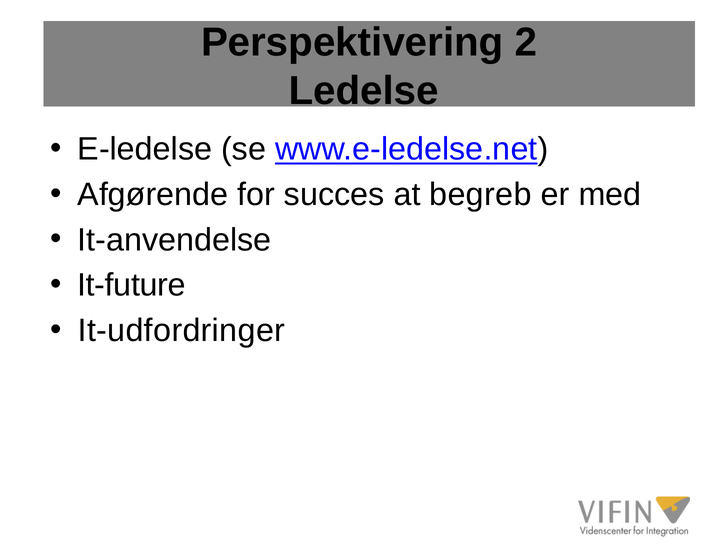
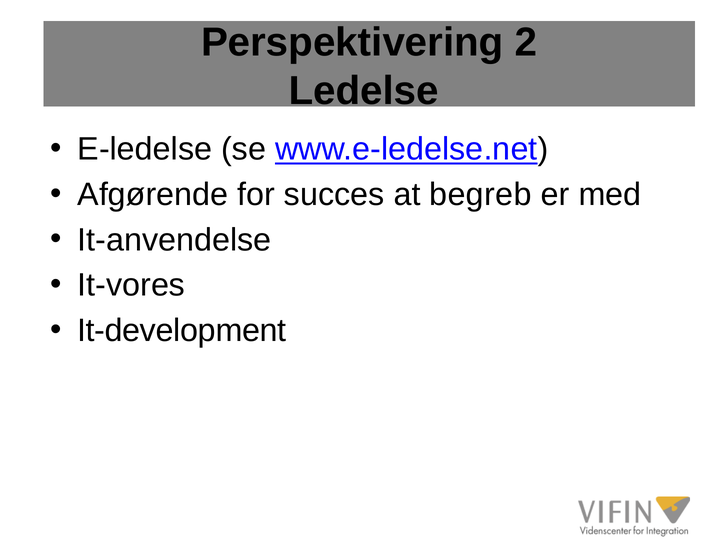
It-future: It-future -> It-vores
It-udfordringer: It-udfordringer -> It-development
